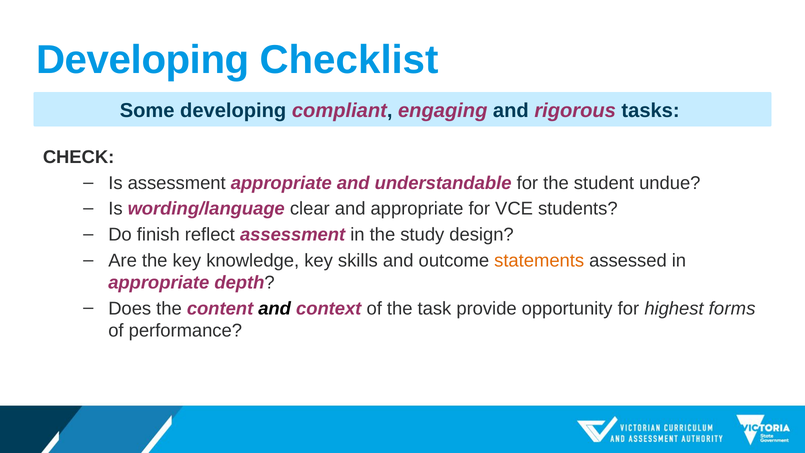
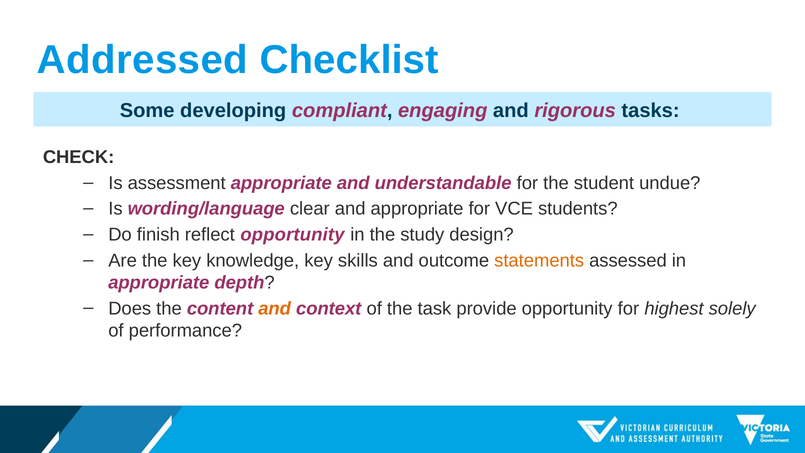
Developing at (143, 60): Developing -> Addressed
reflect assessment: assessment -> opportunity
and at (275, 308) colour: black -> orange
forms: forms -> solely
